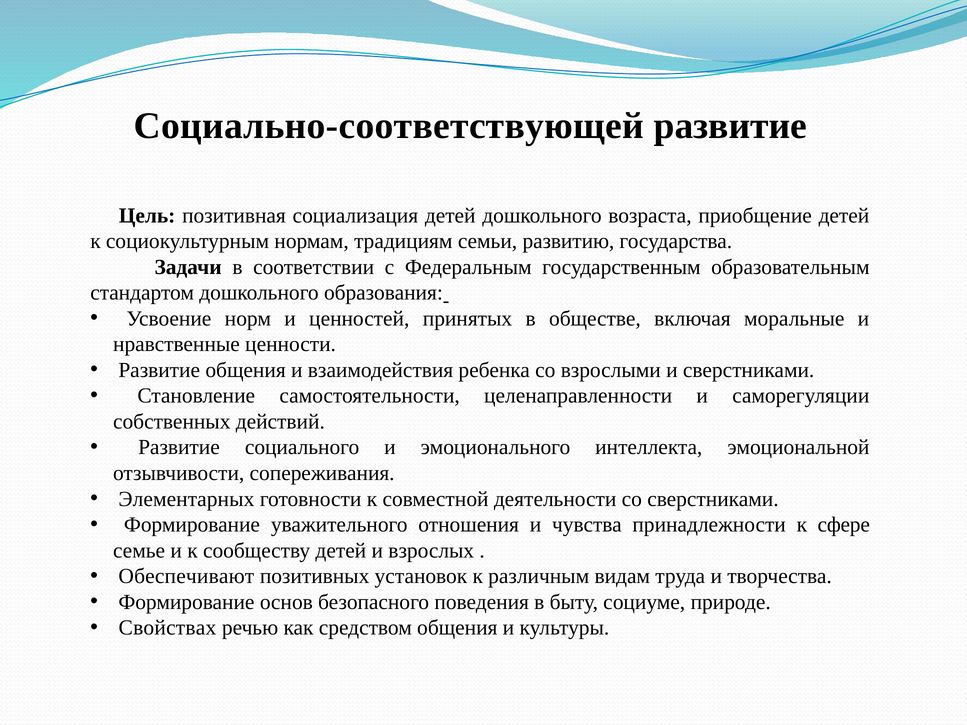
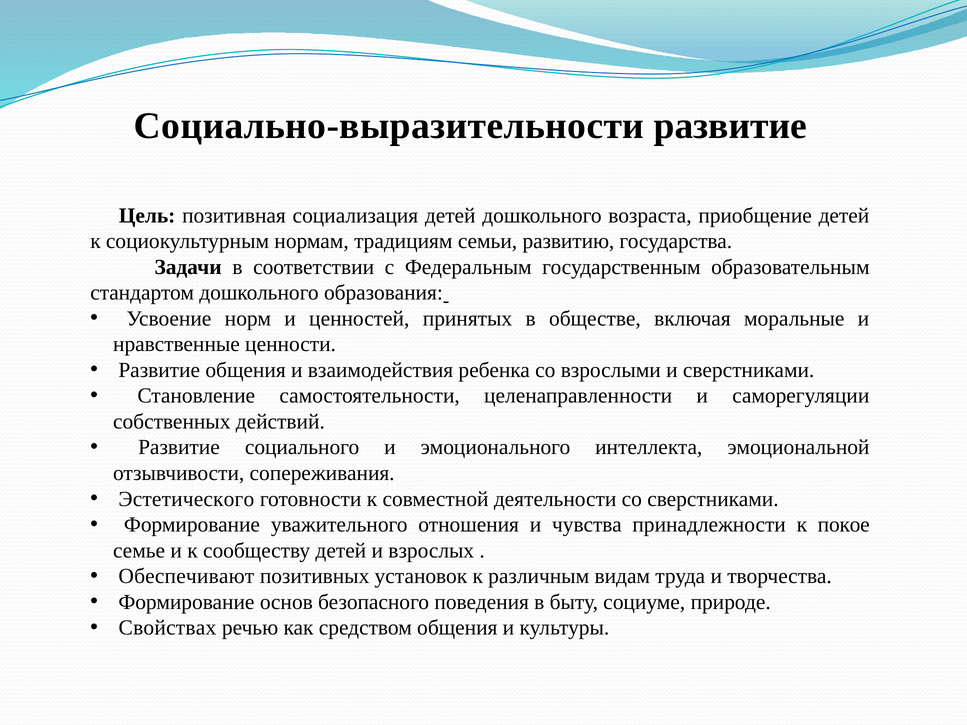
Социально-соответствующей: Социально-соответствующей -> Социально-выразительности
Элементарных: Элементарных -> Эстетического
сфере: сфере -> покое
